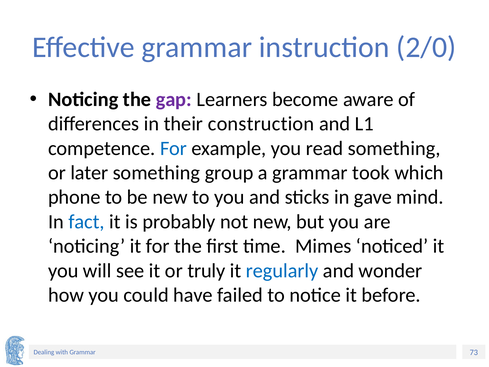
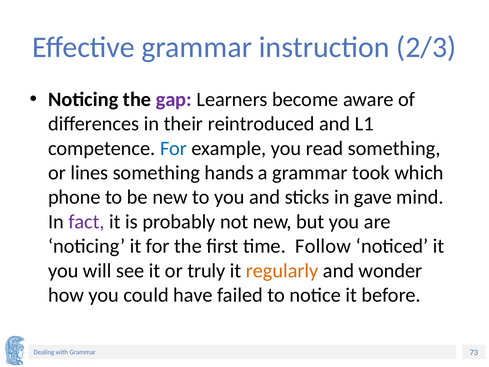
2/0: 2/0 -> 2/3
construction: construction -> reintroduced
later: later -> lines
group: group -> hands
fact colour: blue -> purple
Mimes: Mimes -> Follow
regularly colour: blue -> orange
